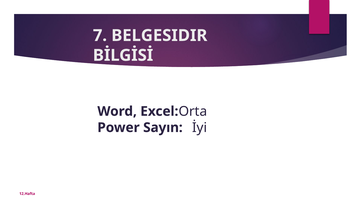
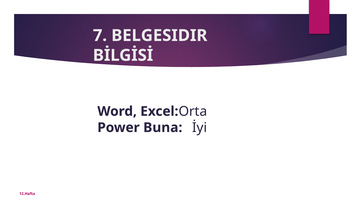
Sayın: Sayın -> Buna
